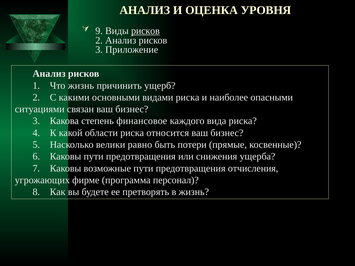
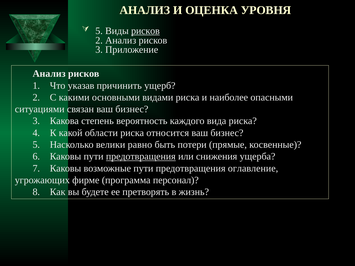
9 at (99, 31): 9 -> 5
Что жизнь: жизнь -> указав
финансовое: финансовое -> вероятность
предотвращения at (141, 157) underline: none -> present
отчисления: отчисления -> оглавление
